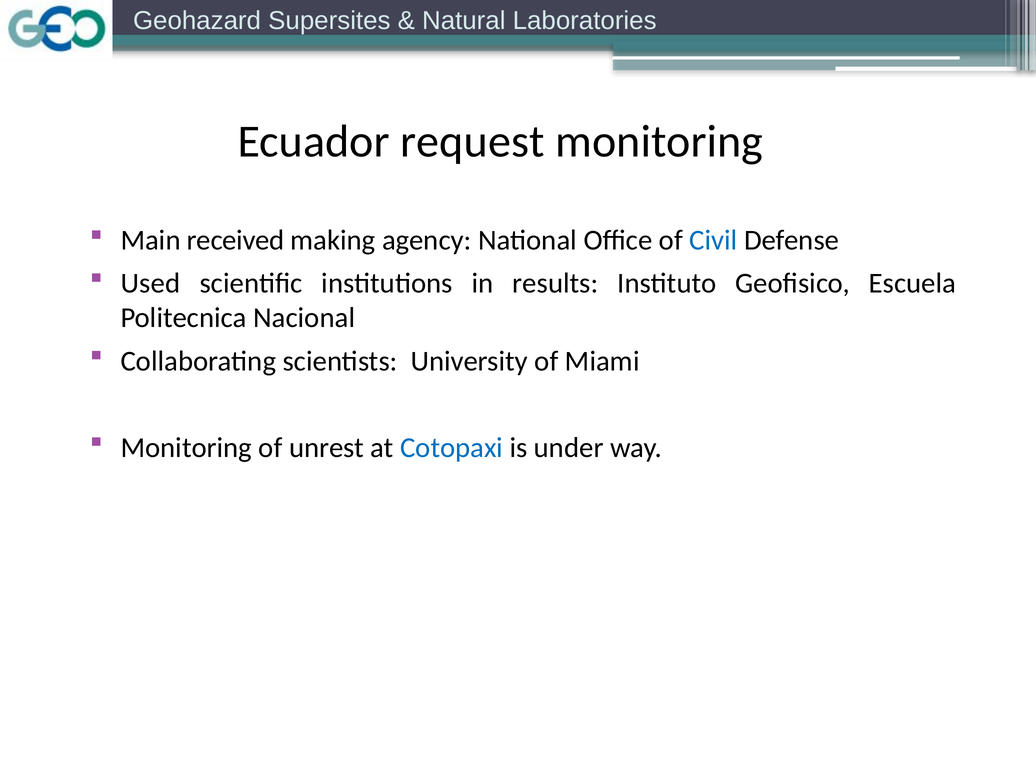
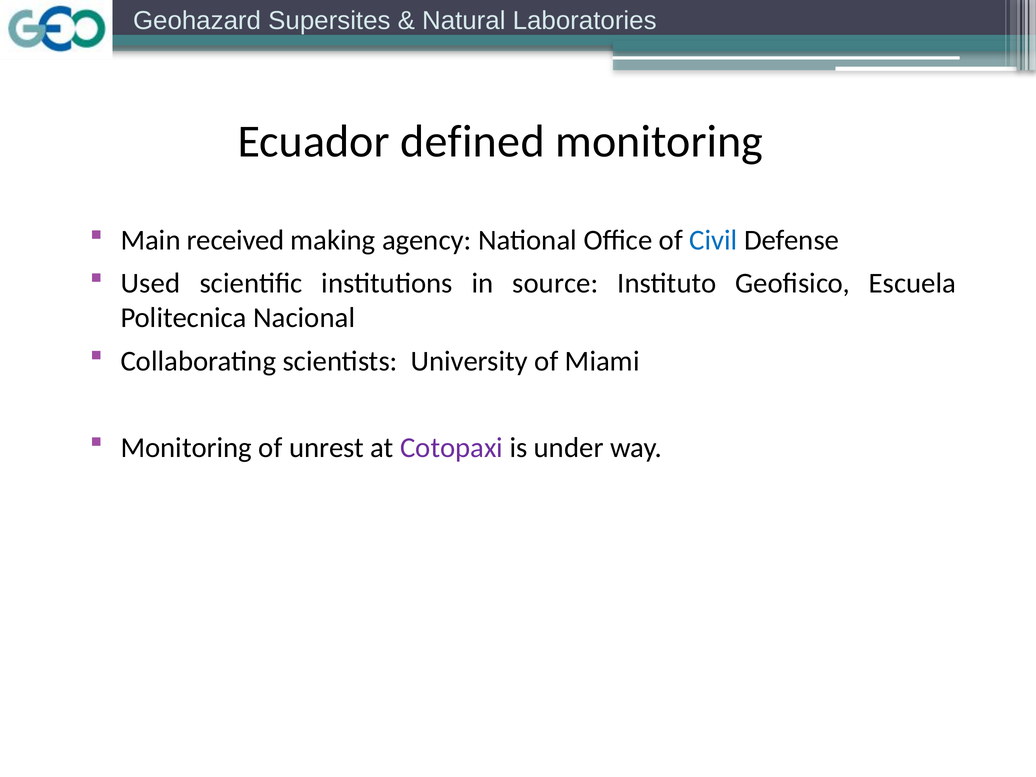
request: request -> defined
results: results -> source
Cotopaxi colour: blue -> purple
